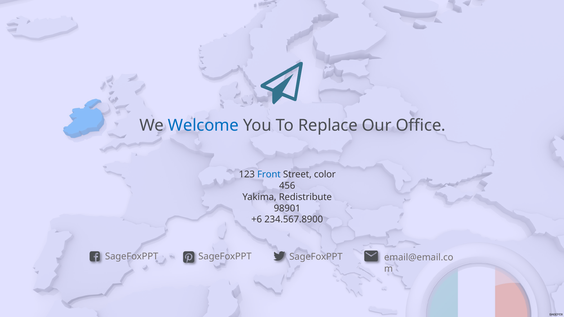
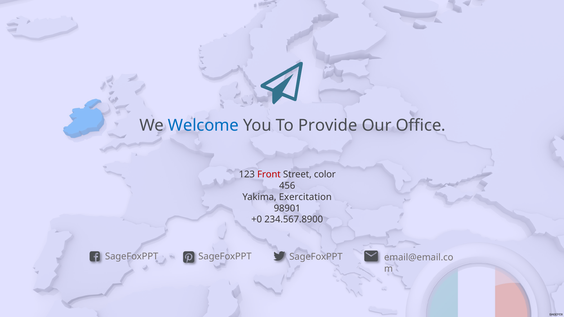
Replace: Replace -> Provide
Front colour: blue -> red
Redistribute: Redistribute -> Exercitation
+6: +6 -> +0
